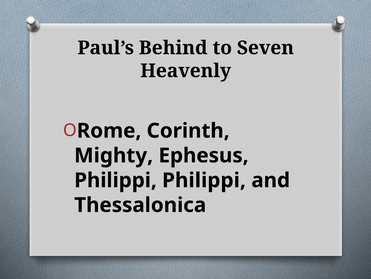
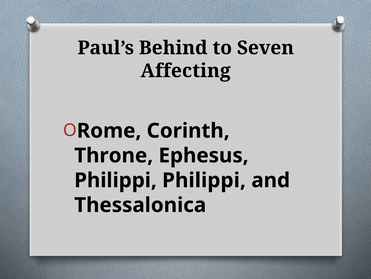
Heavenly: Heavenly -> Affecting
Mighty: Mighty -> Throne
